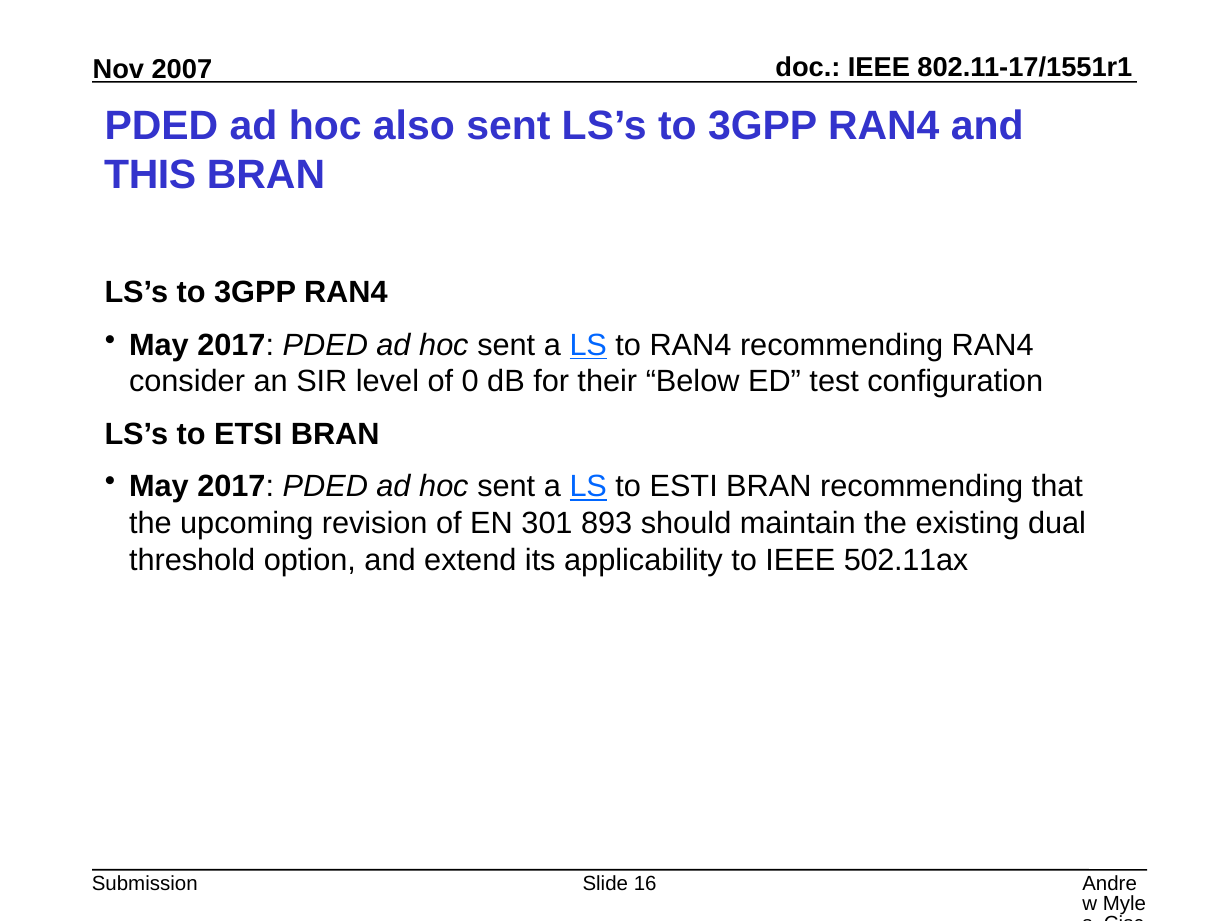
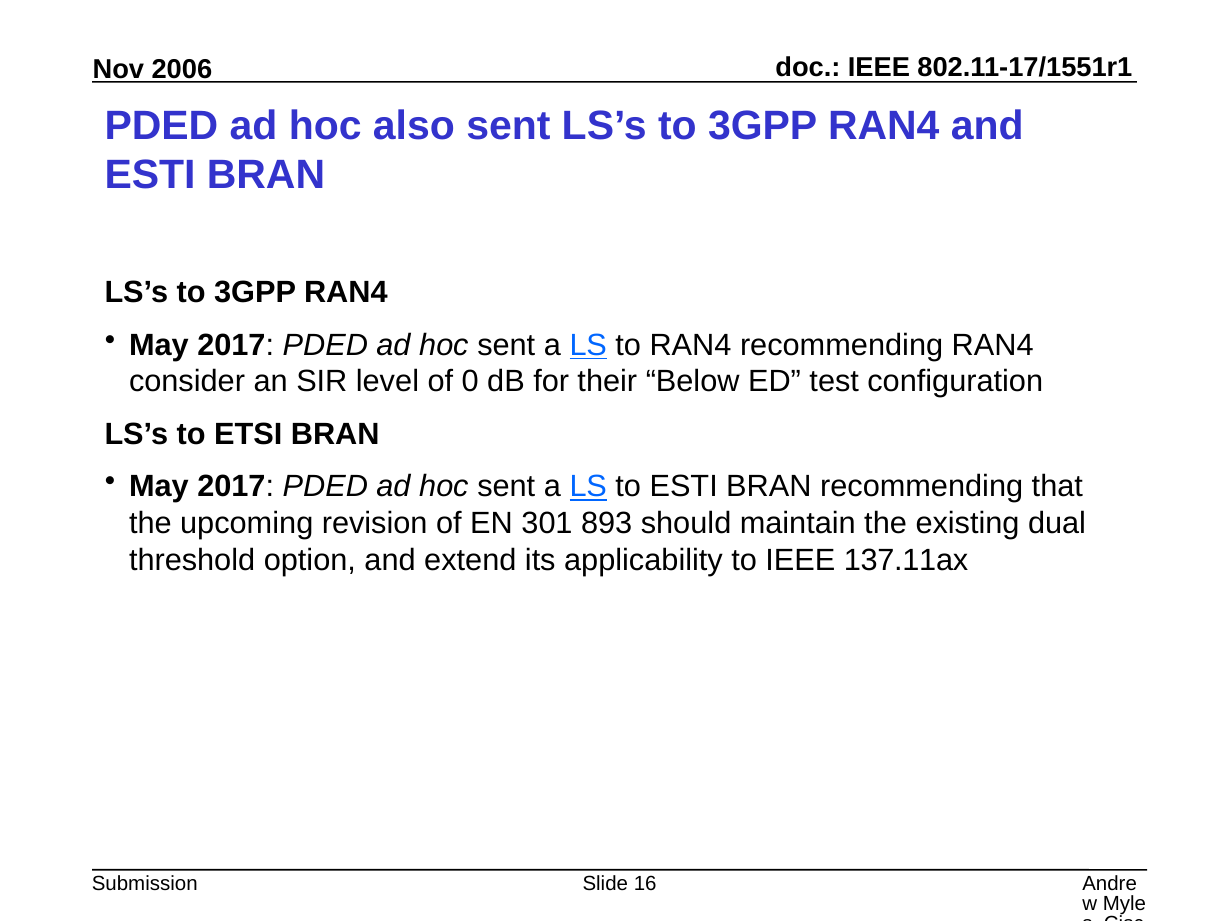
2007: 2007 -> 2006
THIS at (150, 175): THIS -> ESTI
502.11ax: 502.11ax -> 137.11ax
